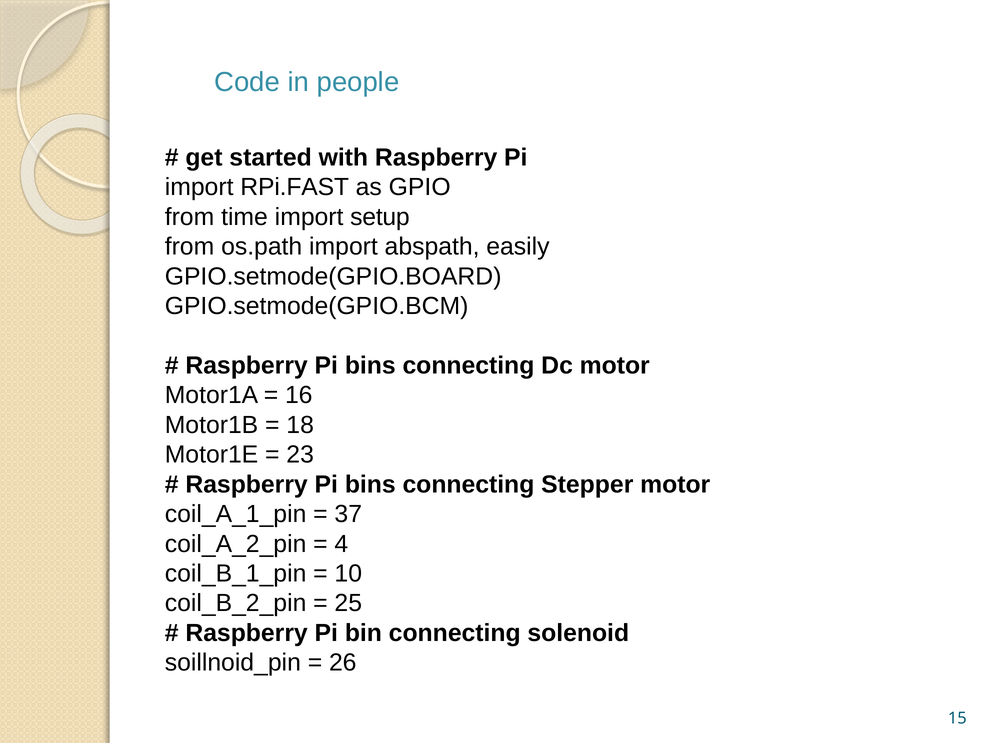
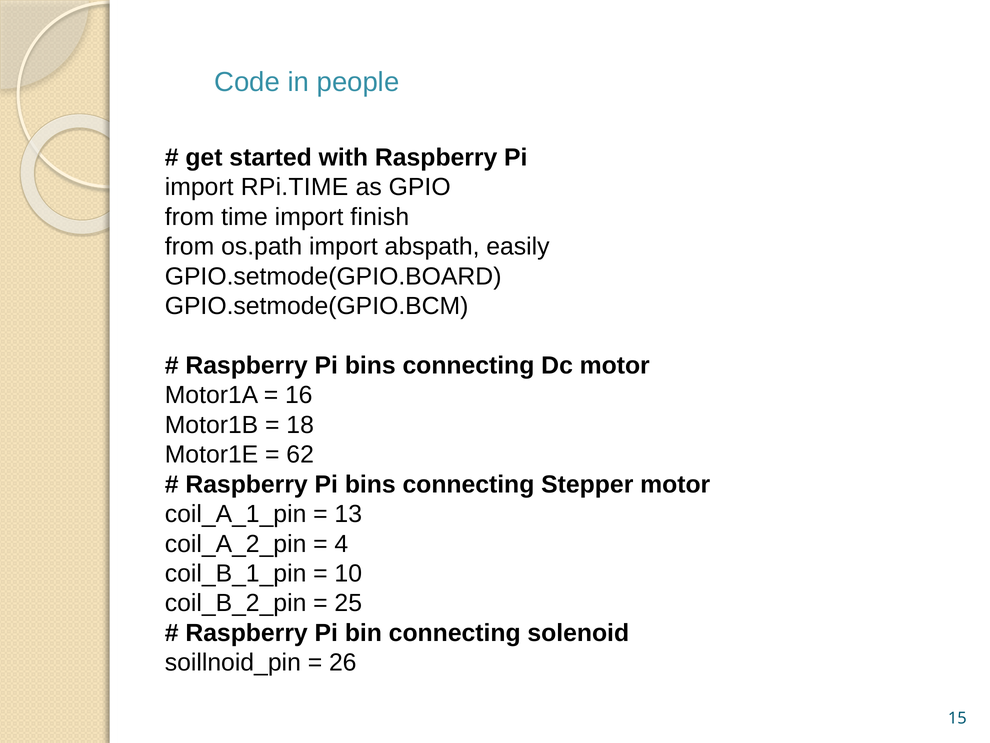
RPi.FAST: RPi.FAST -> RPi.TIME
setup: setup -> finish
23: 23 -> 62
37: 37 -> 13
